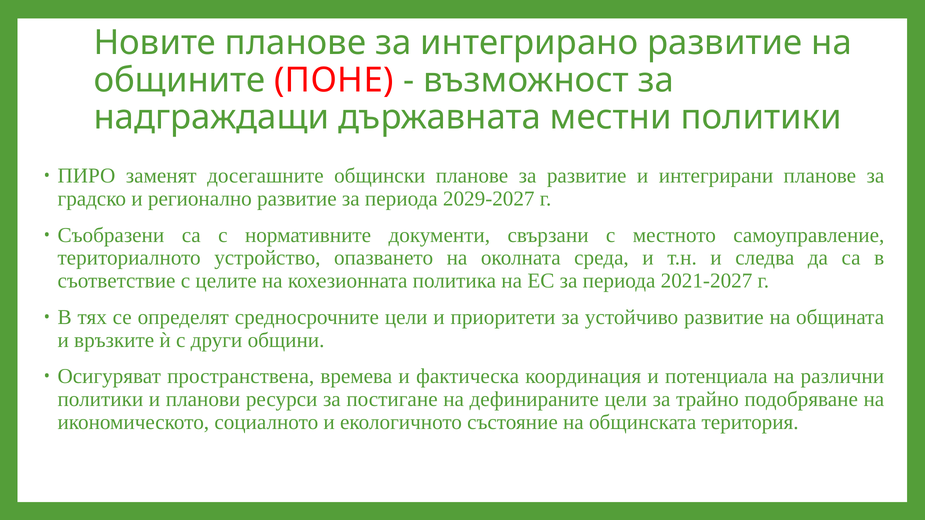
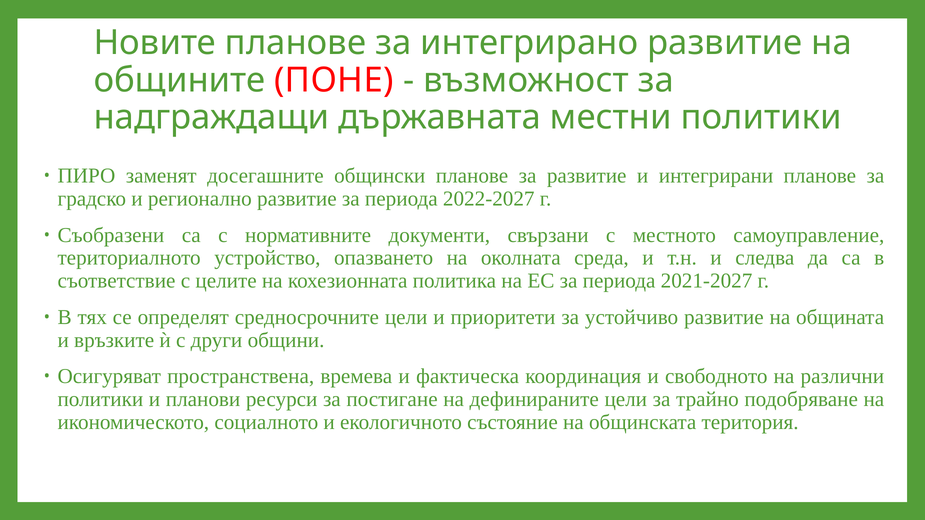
2029-2027: 2029-2027 -> 2022-2027
потенциала: потенциала -> свободното
